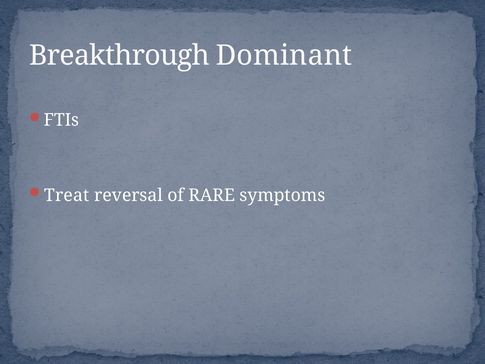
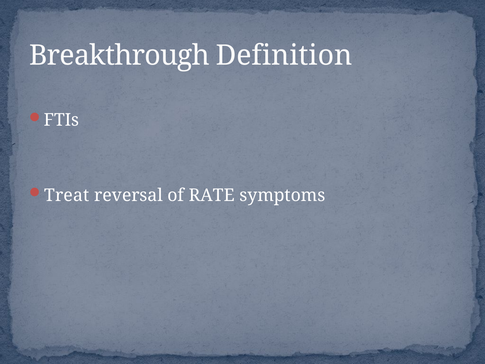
Dominant: Dominant -> Definition
RARE: RARE -> RATE
